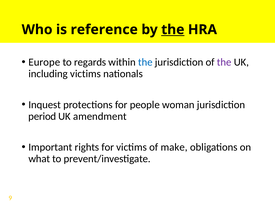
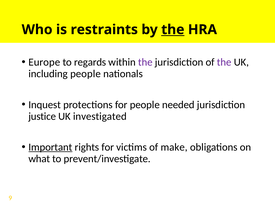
reference: reference -> restraints
the at (145, 62) colour: blue -> purple
including victims: victims -> people
woman: woman -> needed
period: period -> justice
amendment: amendment -> investigated
Important underline: none -> present
